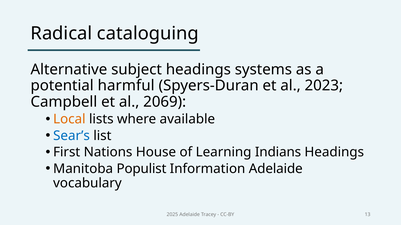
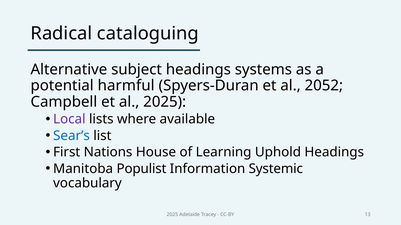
2023: 2023 -> 2052
al 2069: 2069 -> 2025
Local colour: orange -> purple
Indians: Indians -> Uphold
Information Adelaide: Adelaide -> Systemic
